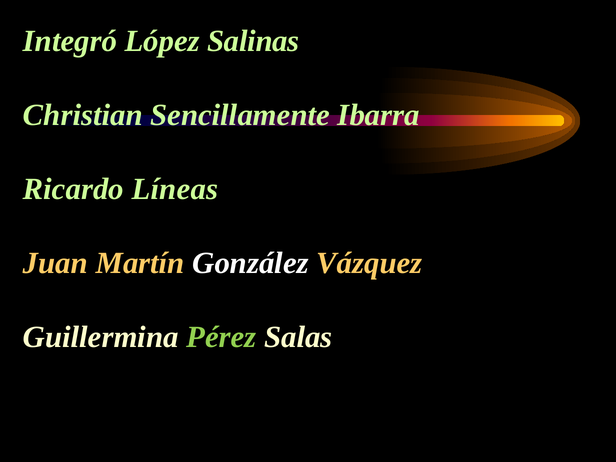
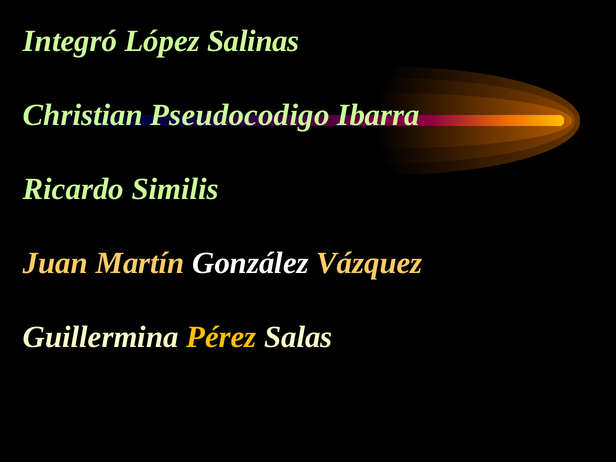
Sencillamente: Sencillamente -> Pseudocodigo
Líneas: Líneas -> Similis
Pérez colour: light green -> yellow
